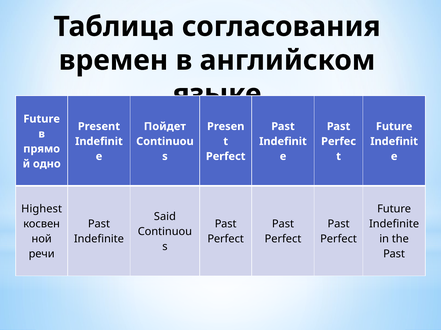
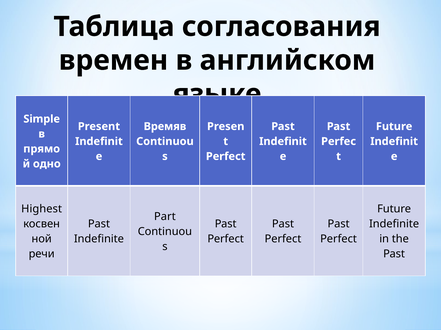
Future at (42, 119): Future -> Simple
Пойдет: Пойдет -> Времяв
Said: Said -> Part
